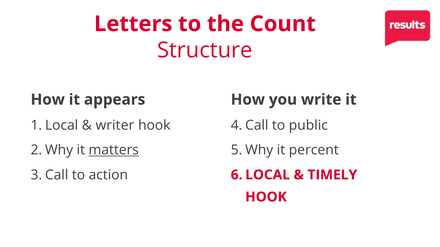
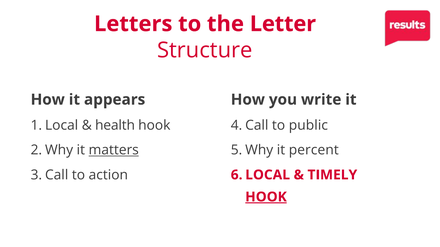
Count: Count -> Letter
writer: writer -> health
HOOK at (266, 197) underline: none -> present
